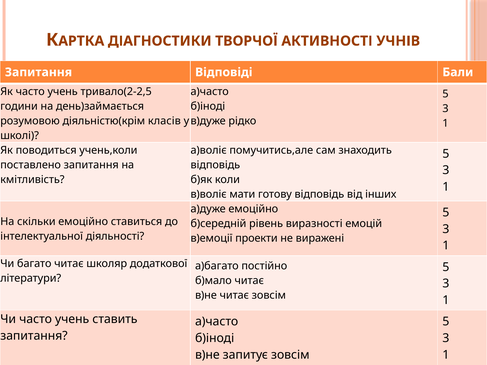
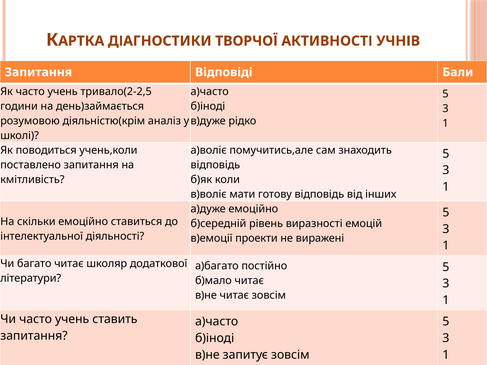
класів: класів -> аналіз
